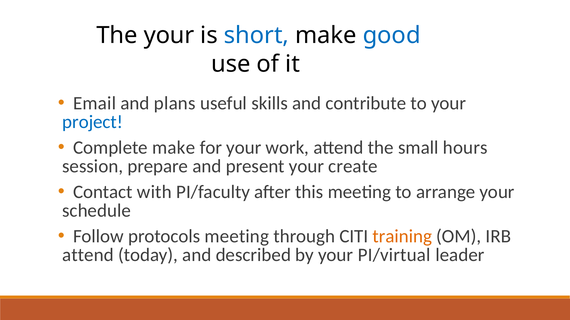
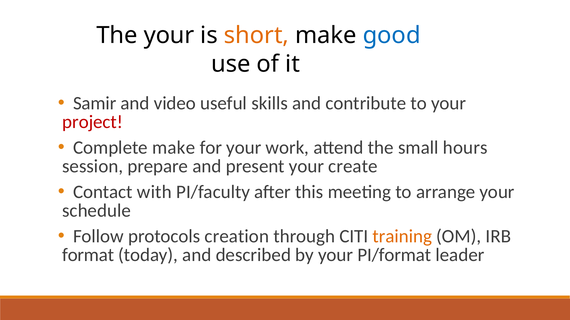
short colour: blue -> orange
Email: Email -> Samir
plans: plans -> video
project colour: blue -> red
protocols meeting: meeting -> creation
attend at (88, 255): attend -> format
PI/virtual: PI/virtual -> PI/format
